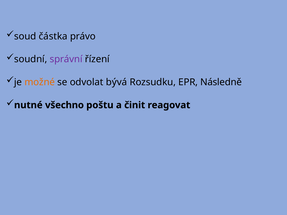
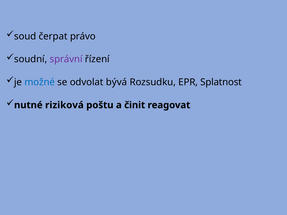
částka: částka -> čerpat
možné colour: orange -> blue
Následně: Následně -> Splatnost
všechno: všechno -> riziková
